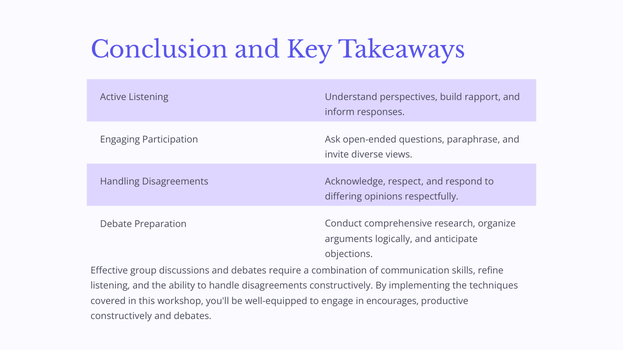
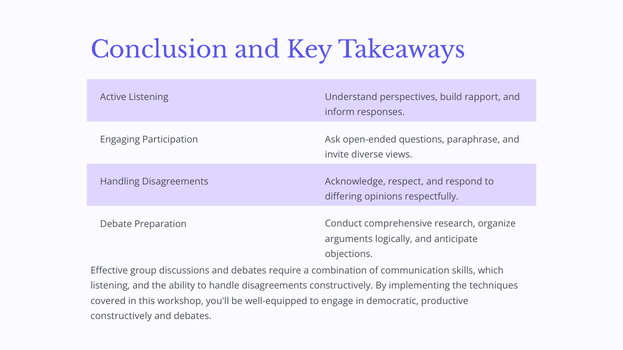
refine: refine -> which
encourages: encourages -> democratic
